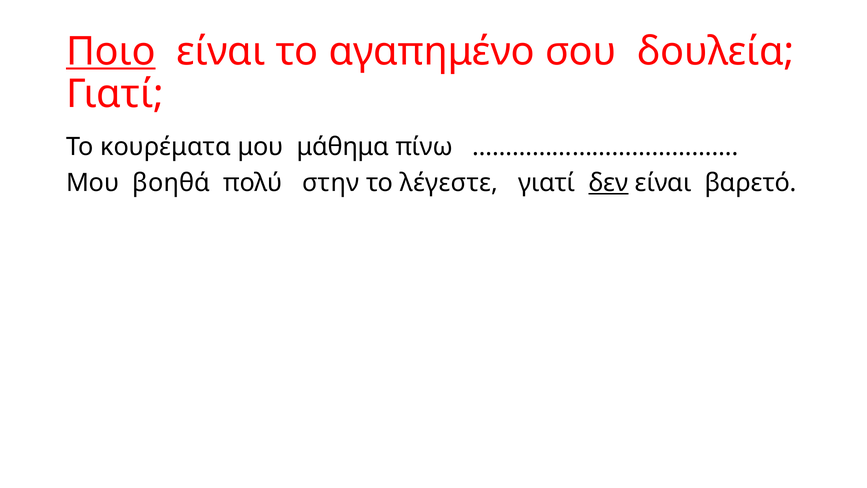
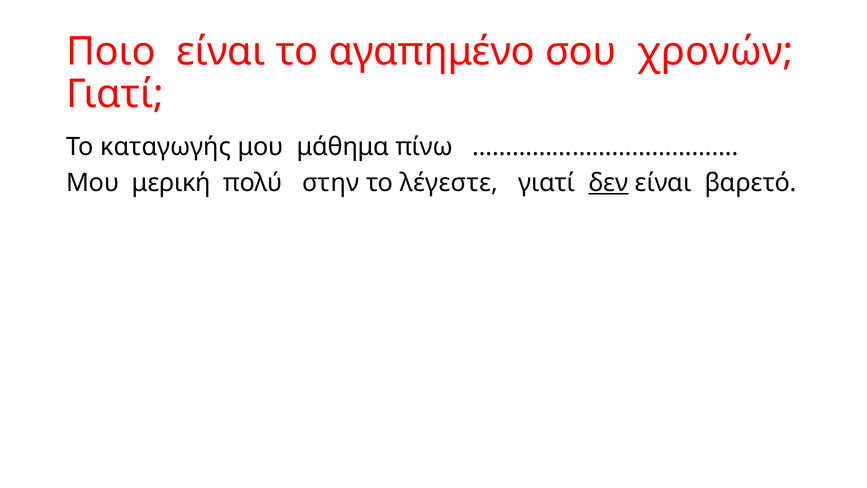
Ποιο underline: present -> none
δουλεία: δουλεία -> χρονών
κουρέματα: κουρέματα -> καταγωγής
βοηθά: βοηθά -> μερική
